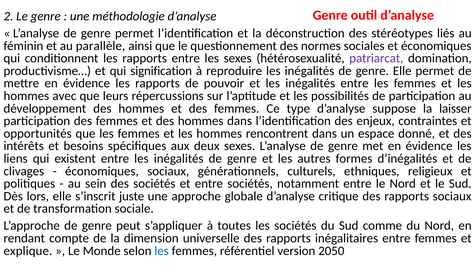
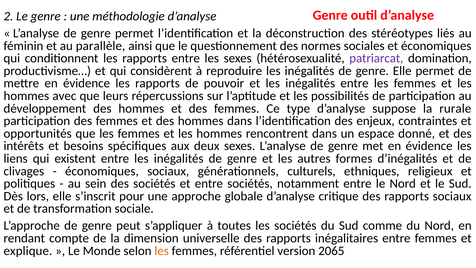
signification: signification -> considèrent
laisser: laisser -> rurale
juste: juste -> pour
les at (162, 251) colour: blue -> orange
2050: 2050 -> 2065
